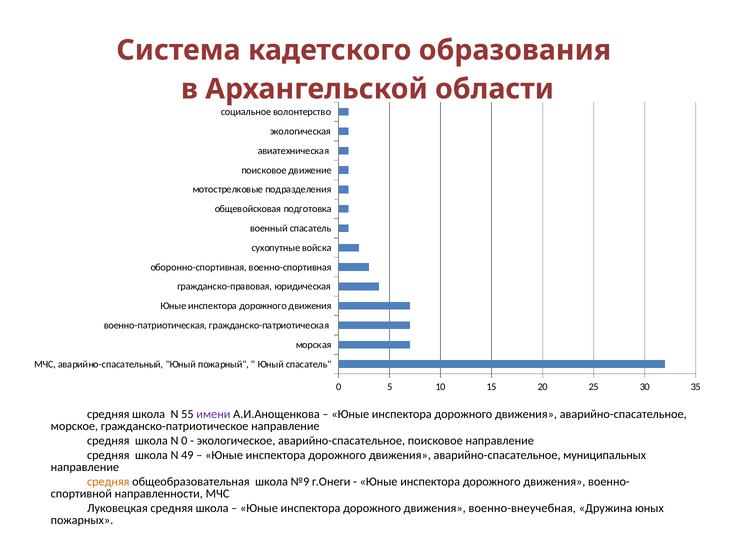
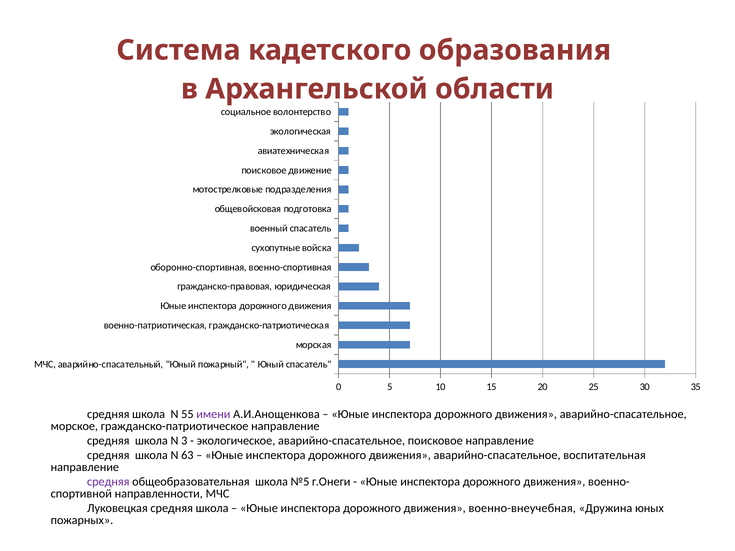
N 0: 0 -> 3
49: 49 -> 63
муниципальных: муниципальных -> воспитательная
средняя at (108, 482) colour: orange -> purple
№9: №9 -> №5
